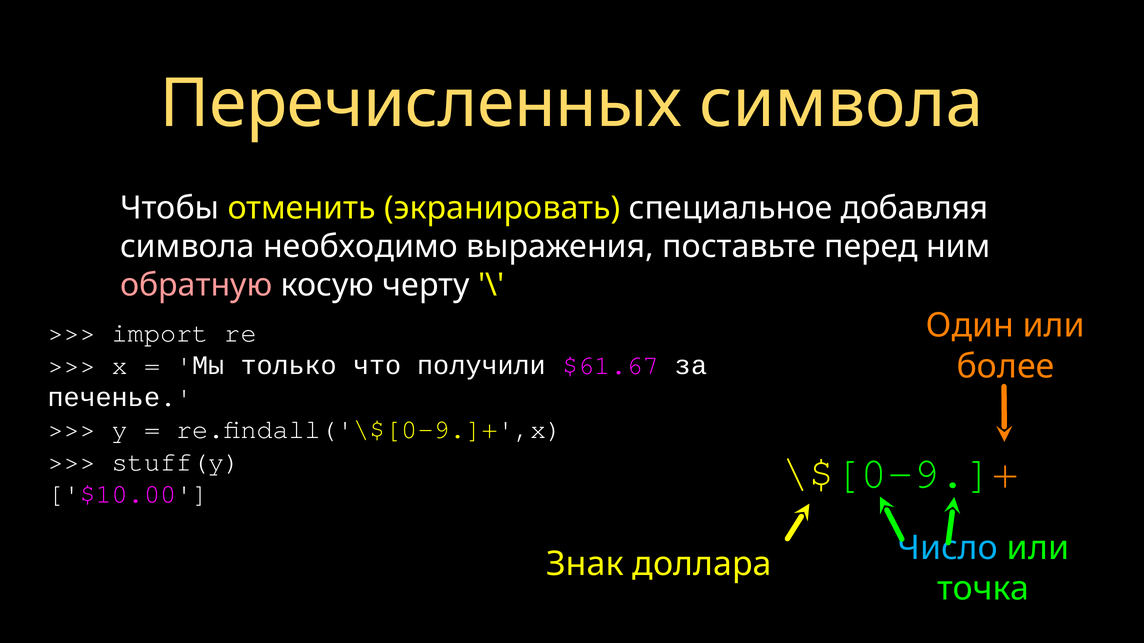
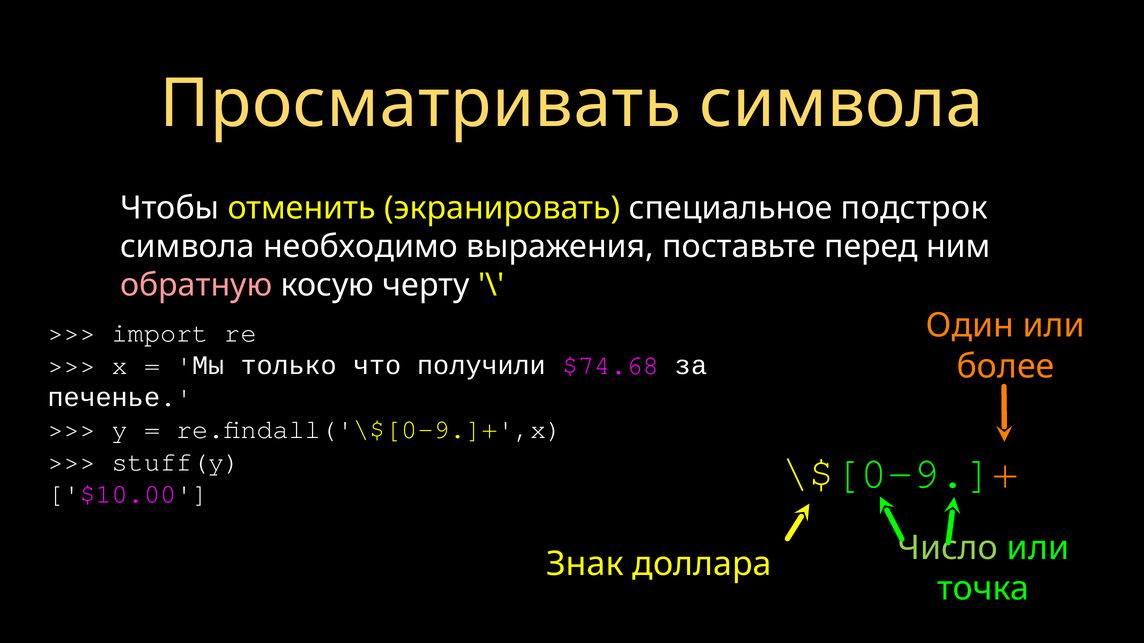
Перечисленных: Перечисленных -> Просматривать
добавляя: добавляя -> подстрок
$61.67: $61.67 -> $74.68
Число colour: light blue -> light green
